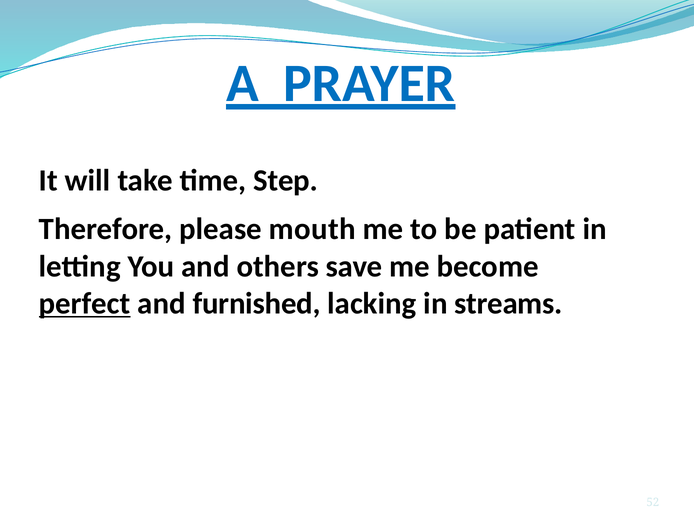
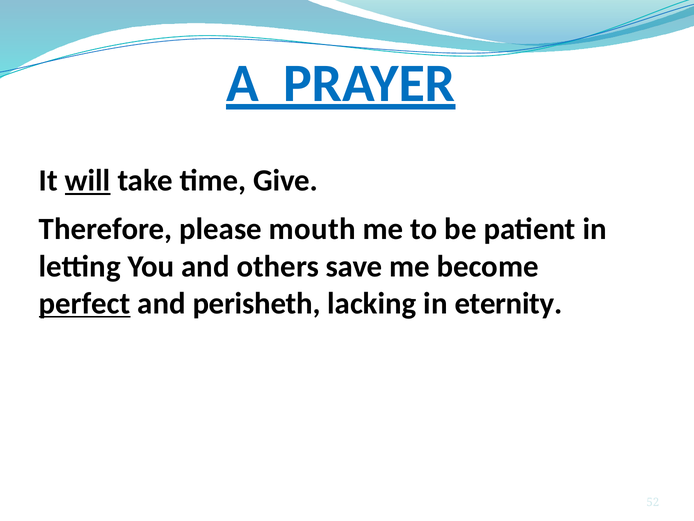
will underline: none -> present
Step: Step -> Give
furnished: furnished -> perisheth
streams: streams -> eternity
